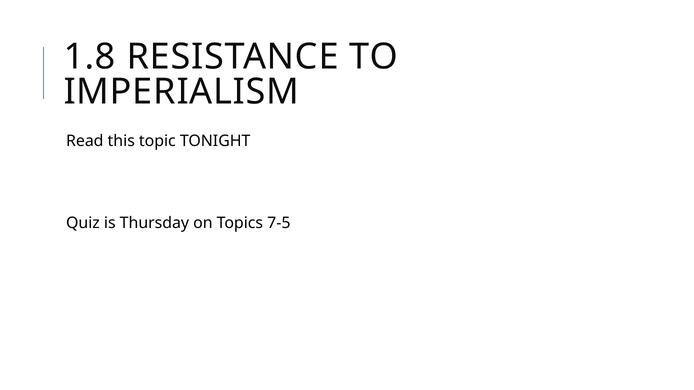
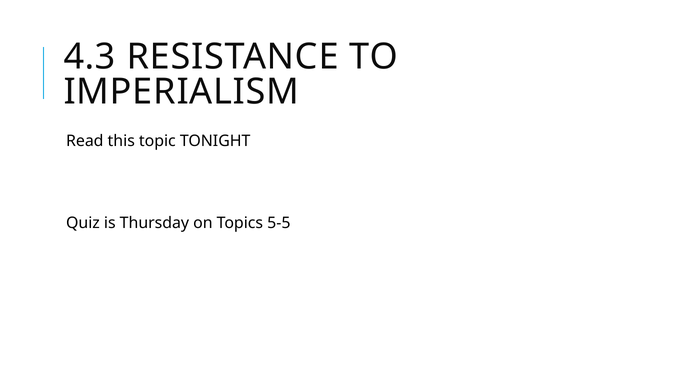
1.8: 1.8 -> 4.3
7-5: 7-5 -> 5-5
